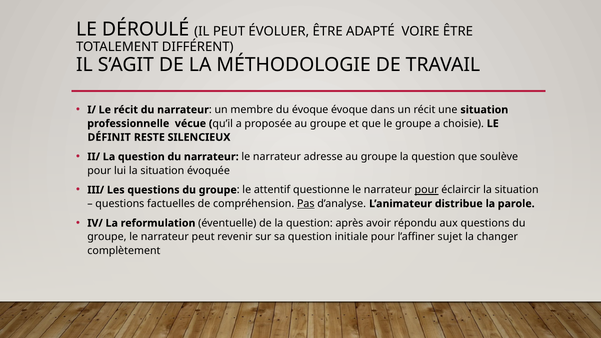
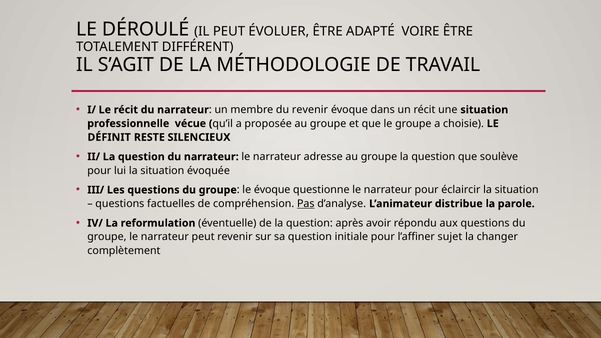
du évoque: évoque -> revenir
le attentif: attentif -> évoque
pour at (427, 190) underline: present -> none
